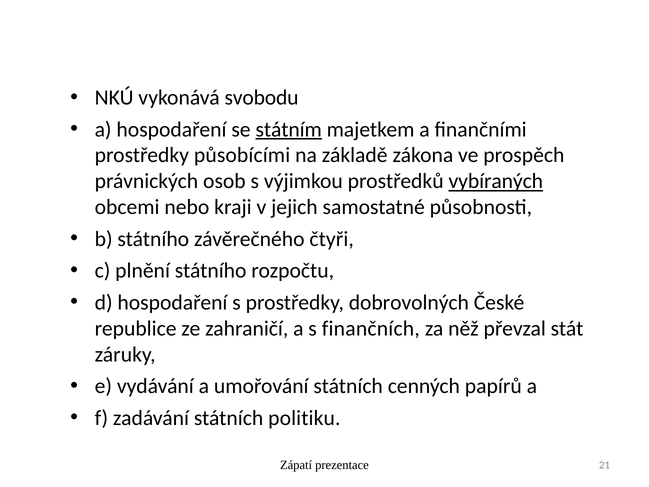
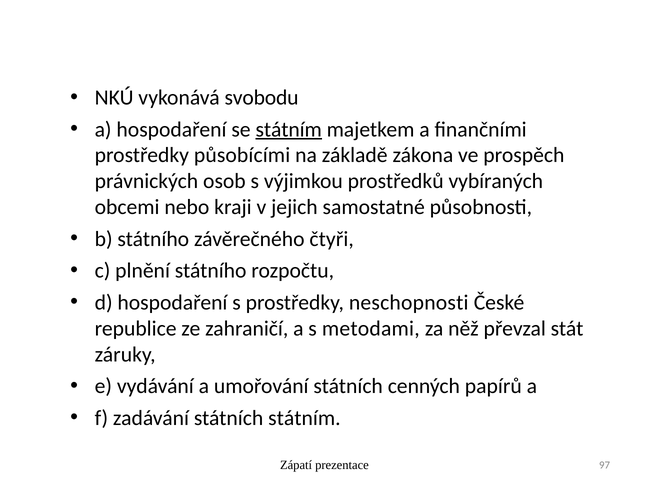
vybíraných underline: present -> none
dobrovolných: dobrovolných -> neschopnosti
finančních: finančních -> metodami
státních politiku: politiku -> státním
21: 21 -> 97
